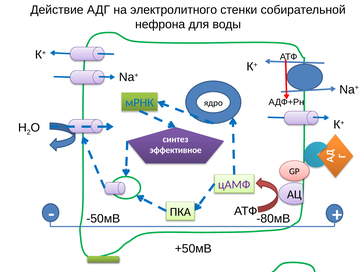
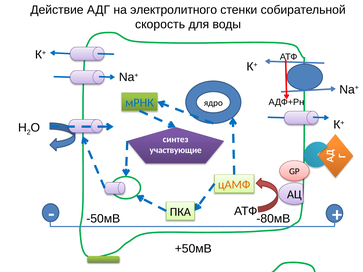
нефрона: нефрона -> скорость
эффективное: эффективное -> участвующие
цАМФ colour: purple -> orange
